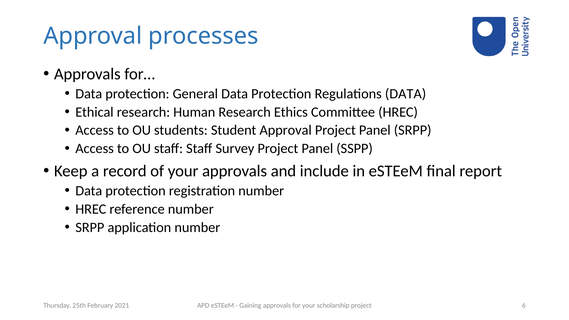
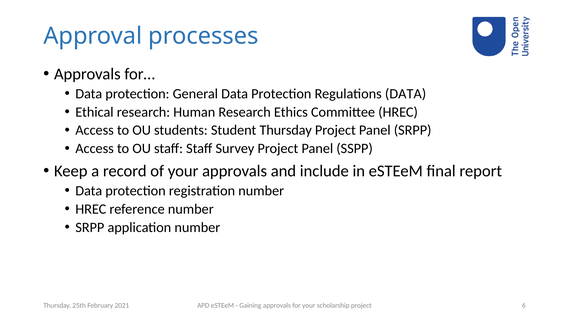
Student Approval: Approval -> Thursday
